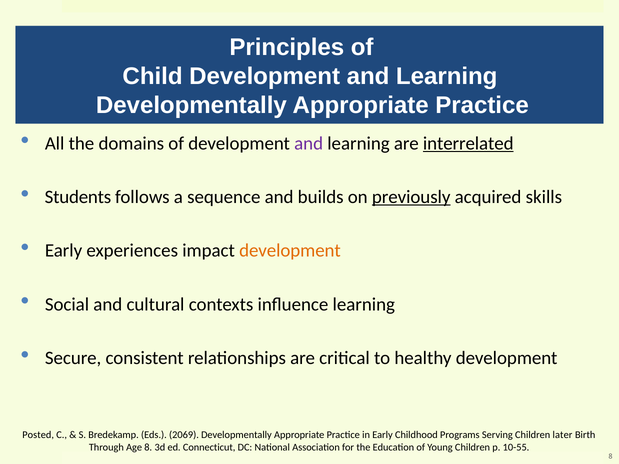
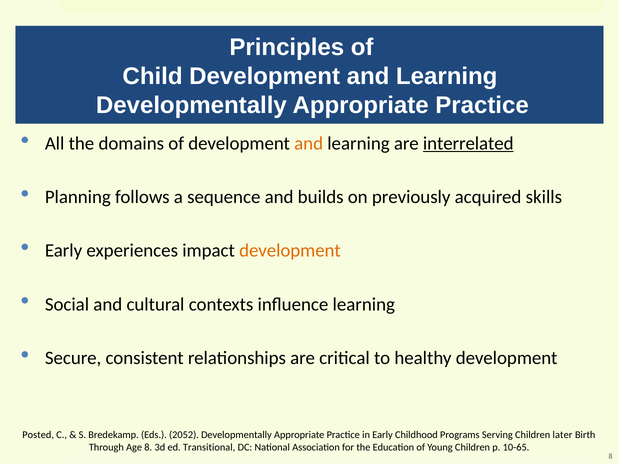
and at (309, 143) colour: purple -> orange
Students: Students -> Planning
previously underline: present -> none
2069: 2069 -> 2052
Connecticut: Connecticut -> Transitional
10-55: 10-55 -> 10-65
